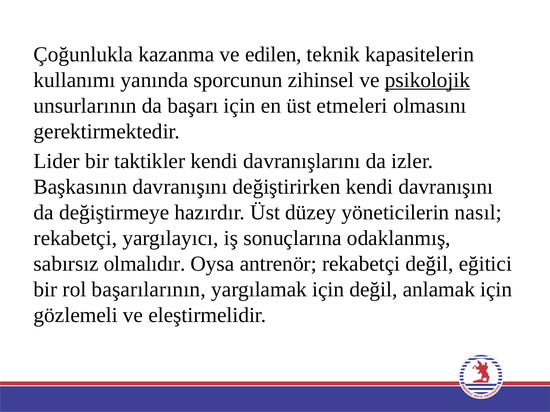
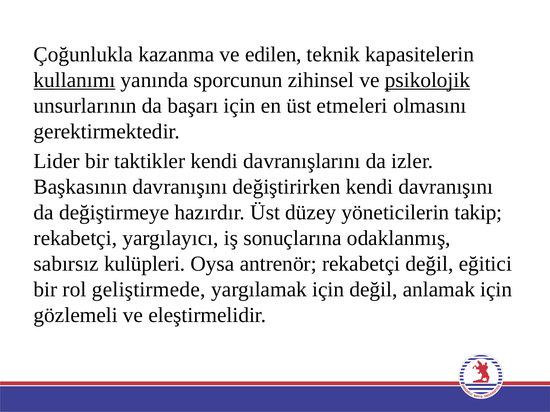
kullanımı underline: none -> present
nasıl: nasıl -> takip
olmalıdır: olmalıdır -> kulüpleri
başarılarının: başarılarının -> geliştirmede
